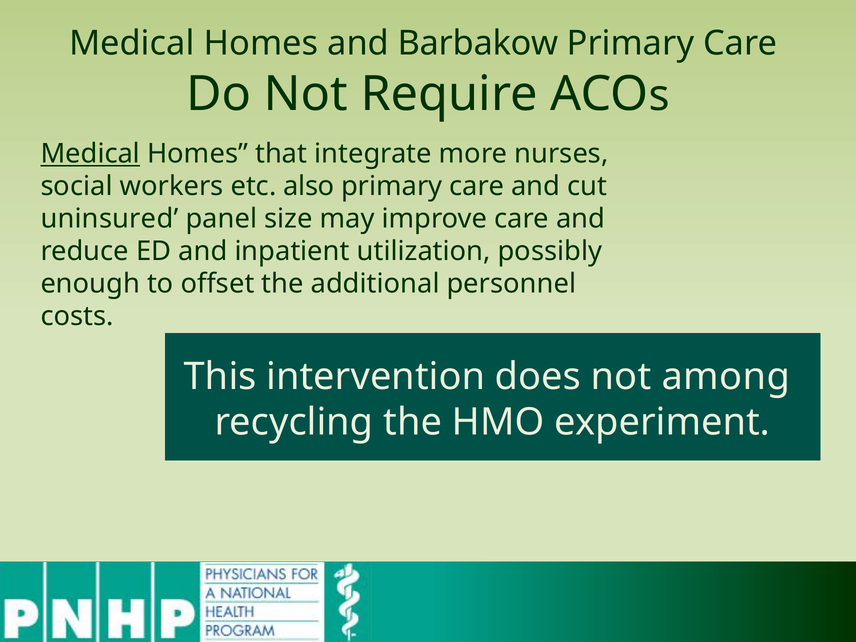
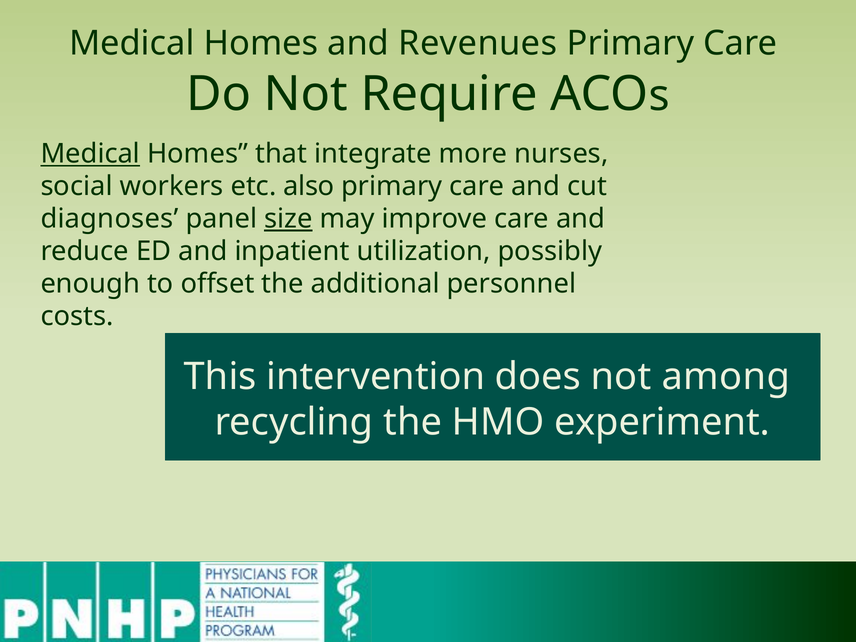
Barbakow: Barbakow -> Revenues
uninsured: uninsured -> diagnoses
size underline: none -> present
